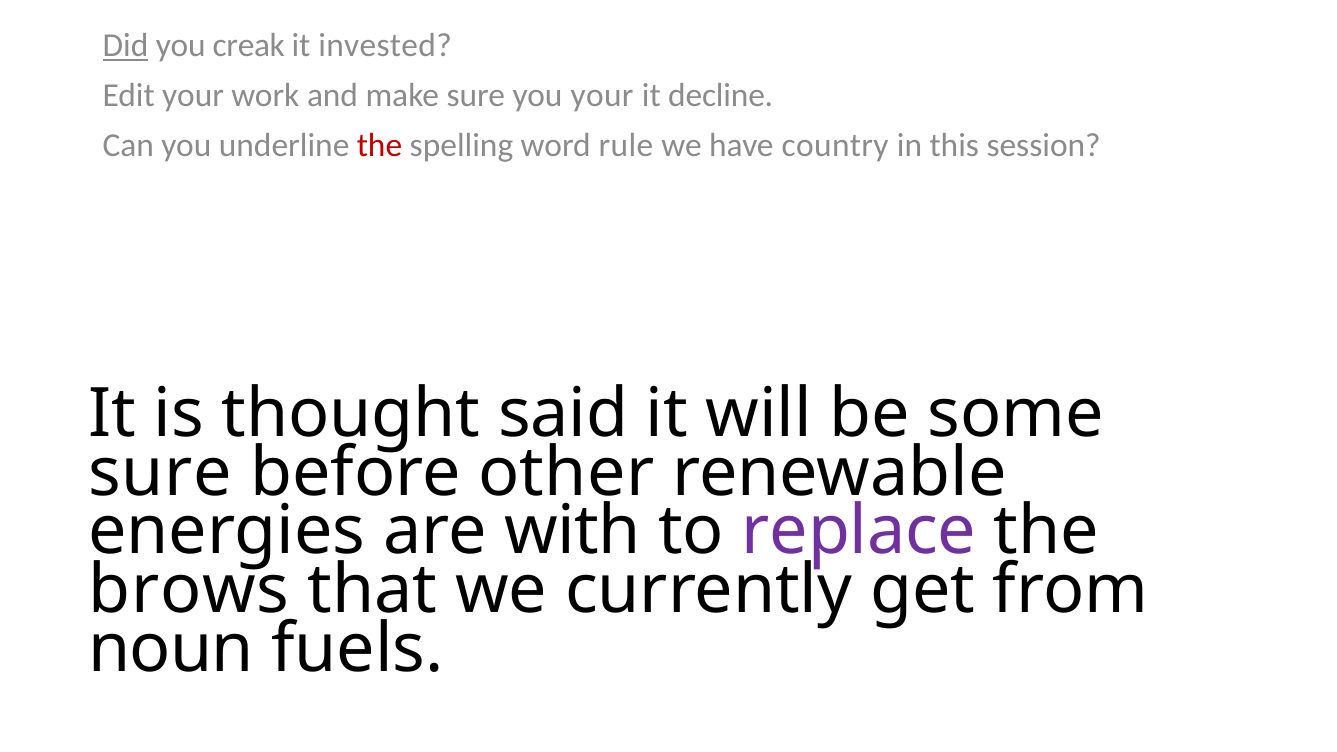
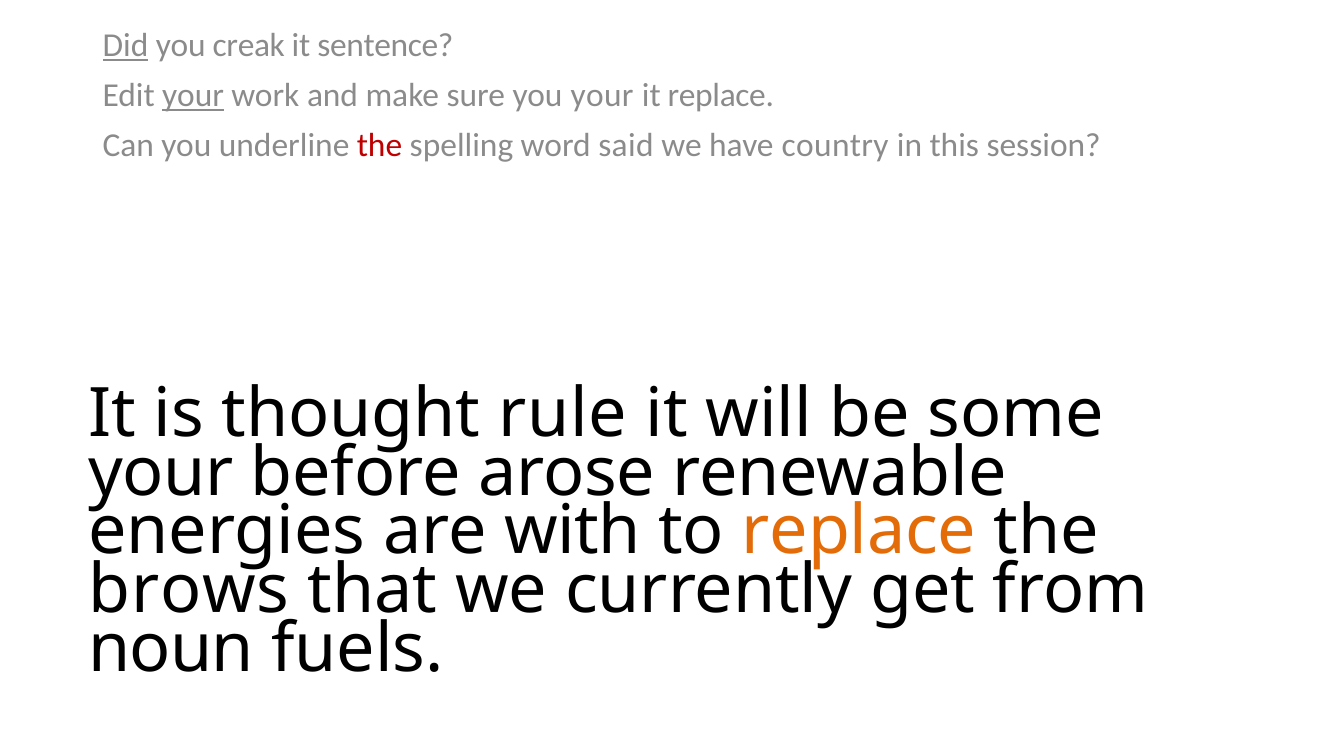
invested: invested -> sentence
your at (193, 96) underline: none -> present
it decline: decline -> replace
rule: rule -> said
said: said -> rule
sure at (160, 473): sure -> your
other: other -> arose
replace at (859, 532) colour: purple -> orange
